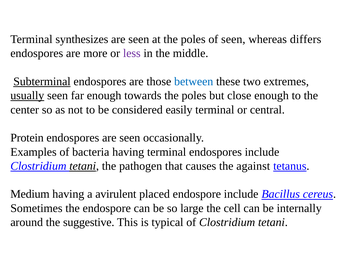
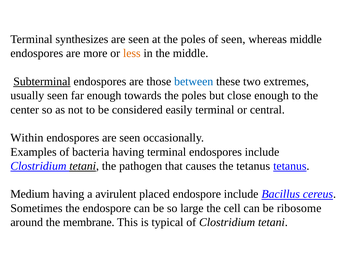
whereas differs: differs -> middle
less colour: purple -> orange
usually underline: present -> none
Protein: Protein -> Within
the against: against -> tetanus
internally: internally -> ribosome
suggestive: suggestive -> membrane
